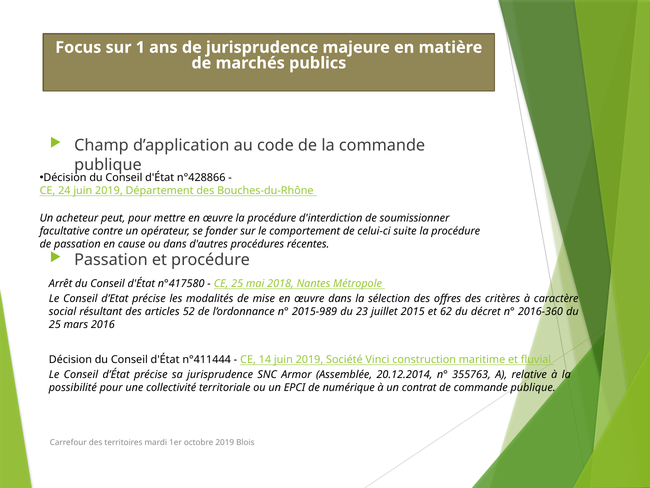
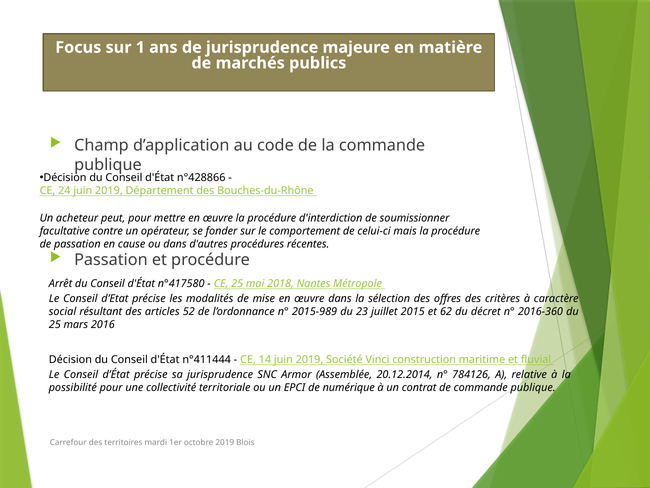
suite: suite -> mais
355763: 355763 -> 784126
